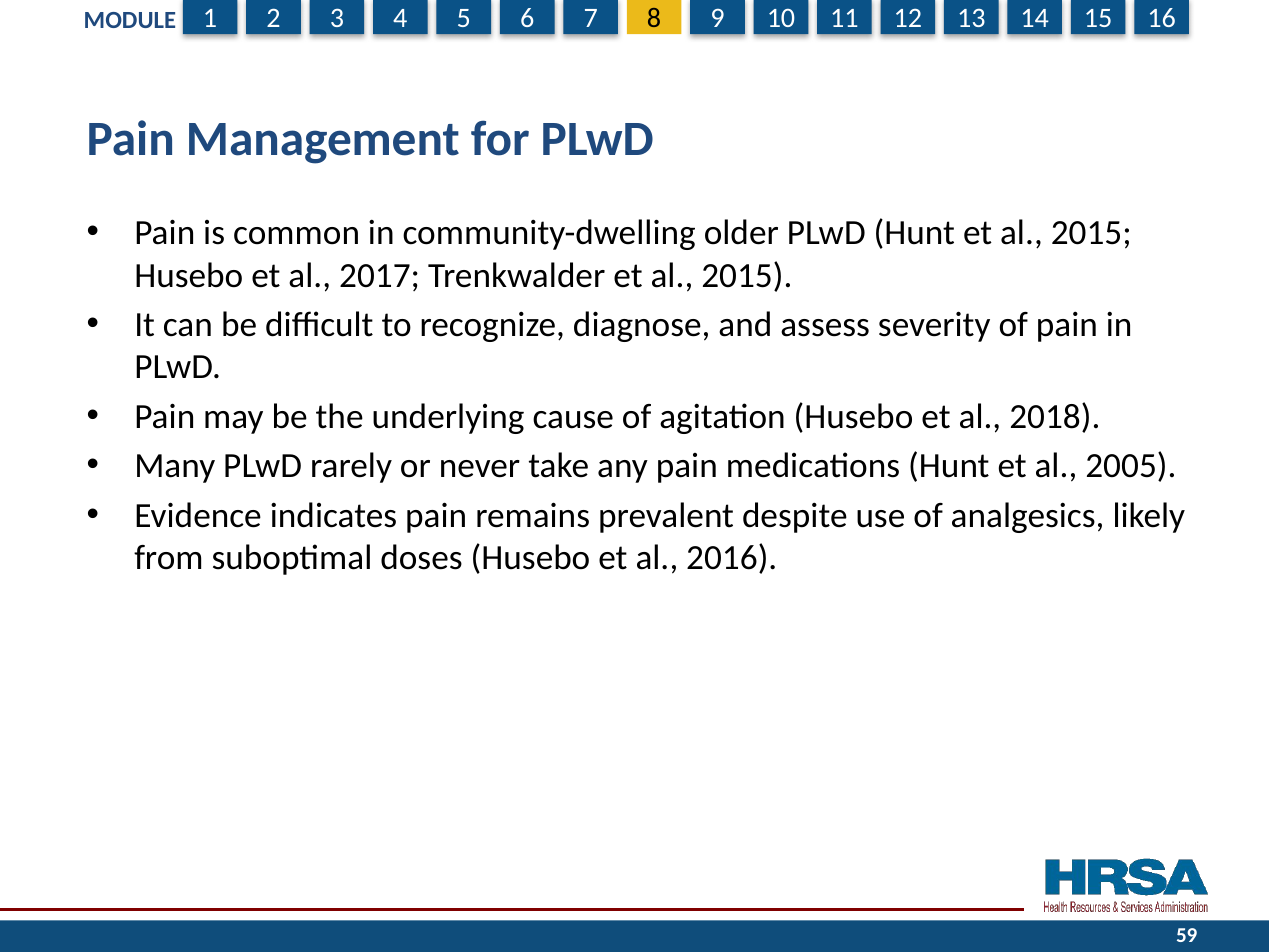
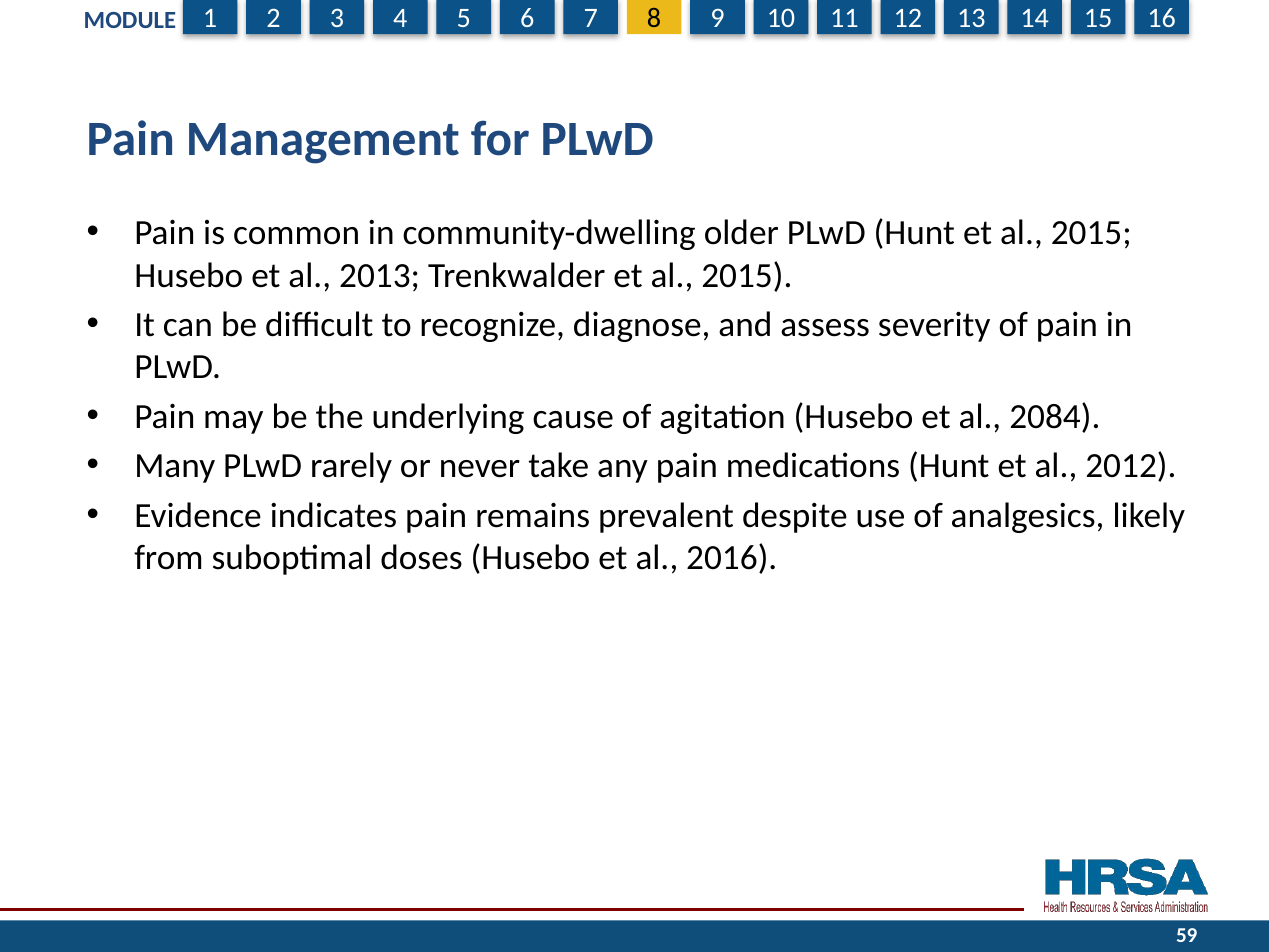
2017: 2017 -> 2013
2018: 2018 -> 2084
2005: 2005 -> 2012
